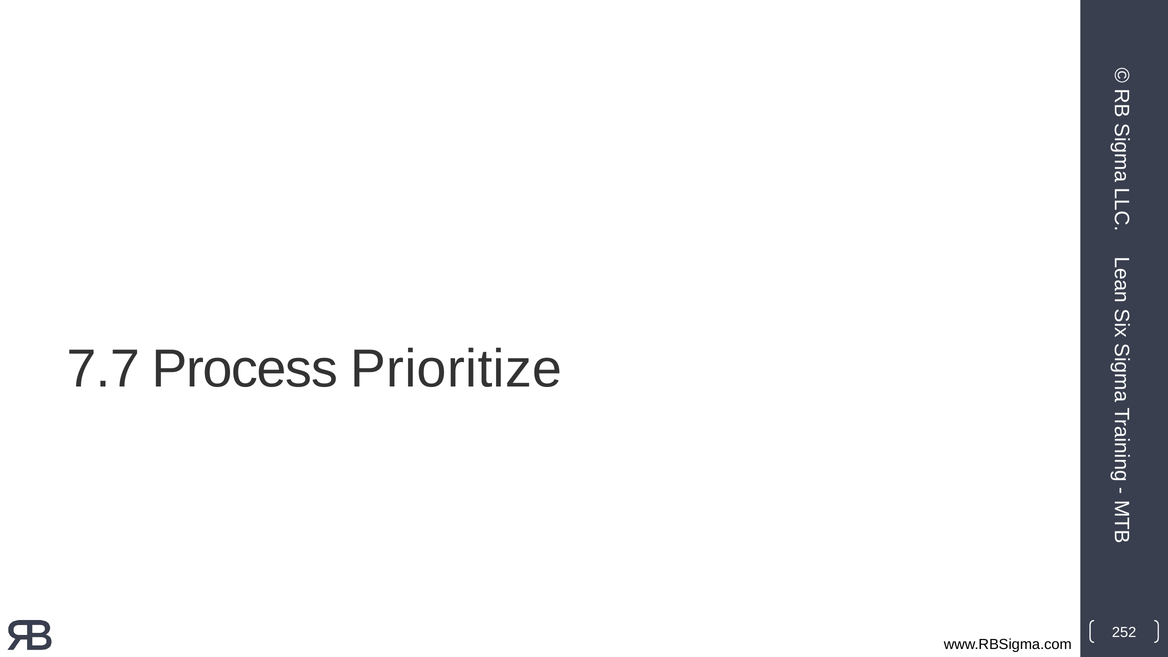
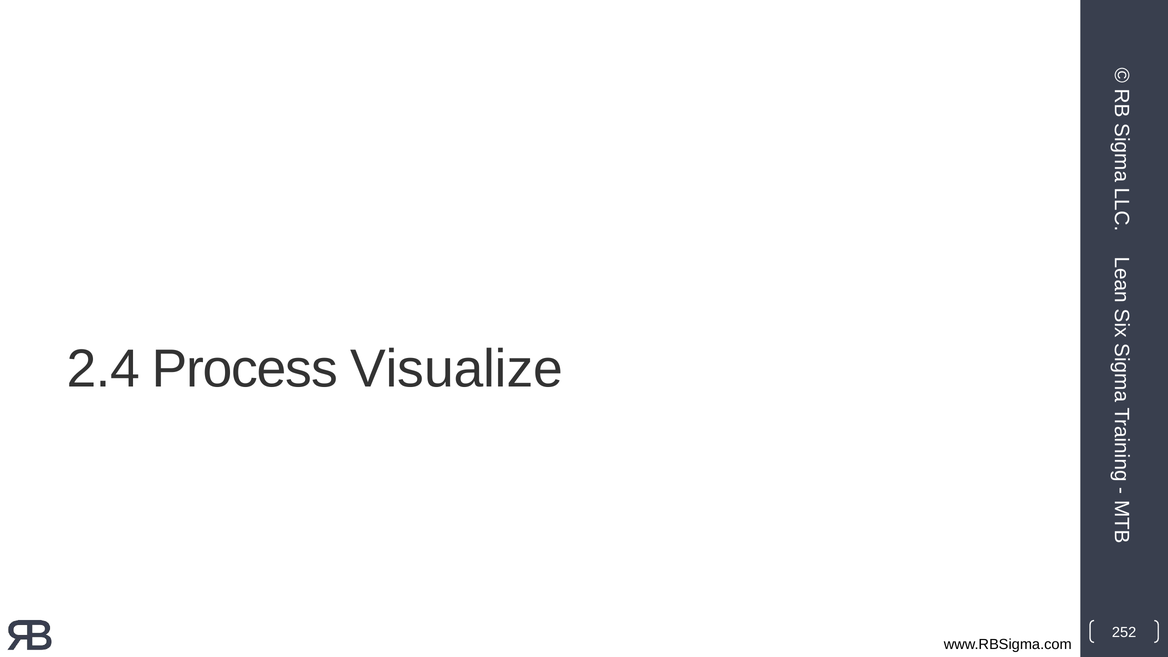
7.7: 7.7 -> 2.4
Prioritize: Prioritize -> Visualize
